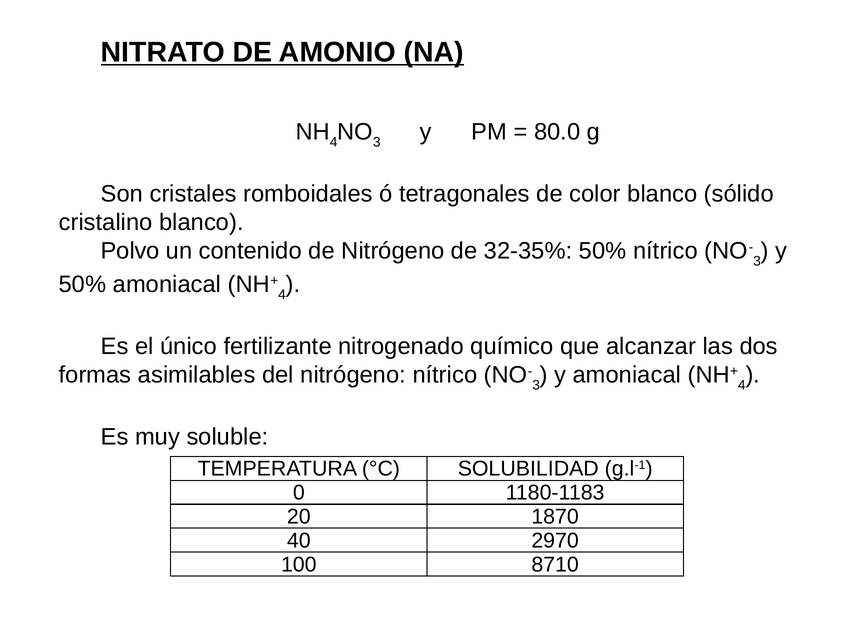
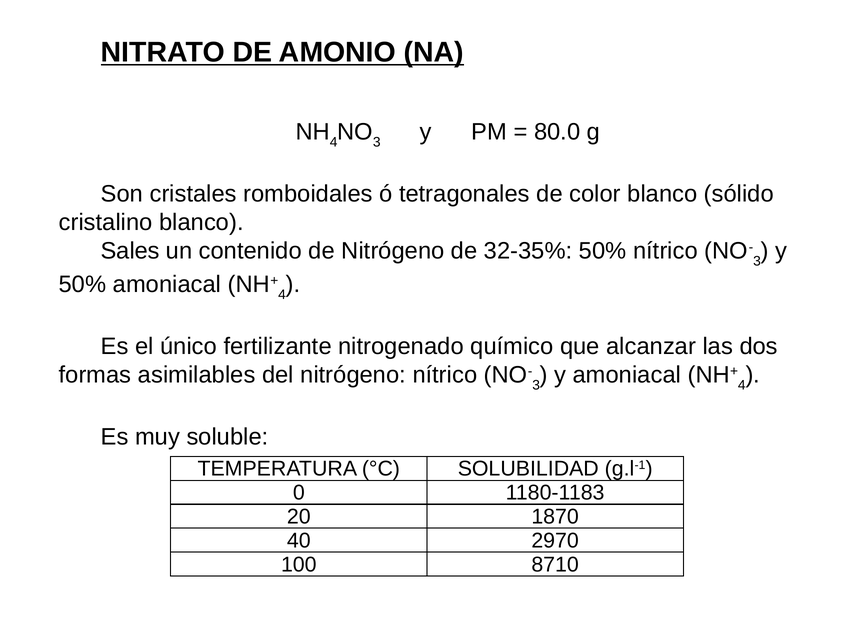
Polvo: Polvo -> Sales
